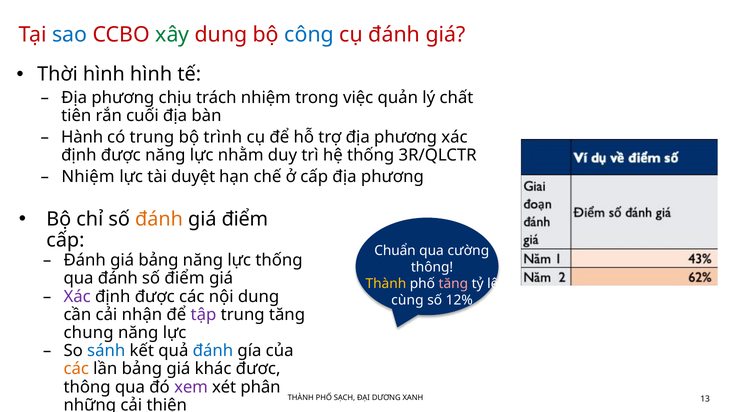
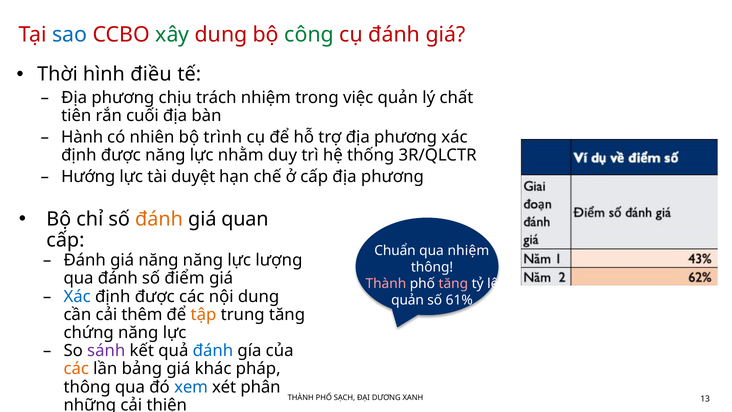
công colour: blue -> green
hình hình: hình -> điều
có trung: trung -> nhiên
Nhiệm at (88, 177): Nhiệm -> Hướng
giá điểm: điểm -> quan
qua cường: cường -> nhiệm
giá bảng: bảng -> năng
lực thống: thống -> lượng
Thành at (386, 283) colour: yellow -> pink
Xác at (77, 296) colour: purple -> blue
cùng at (407, 300): cùng -> quản
12%: 12% -> 61%
nhận: nhận -> thêm
tập colour: purple -> orange
chung: chung -> chứng
sánh colour: blue -> purple
đươc: đươc -> pháp
xem colour: purple -> blue
